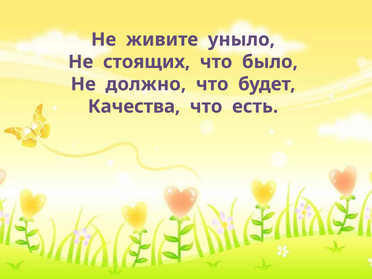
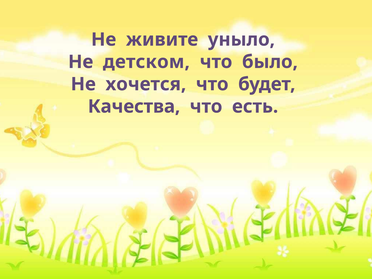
стоящих: стоящих -> детском
должно: должно -> хочется
